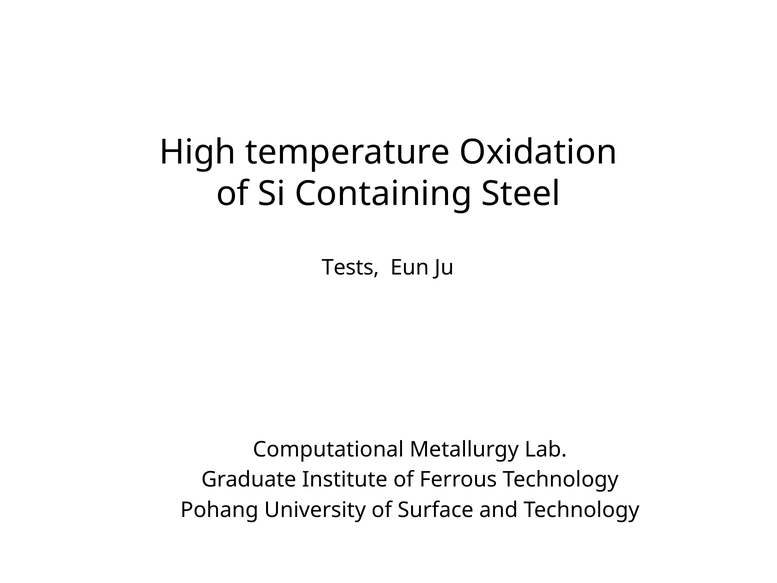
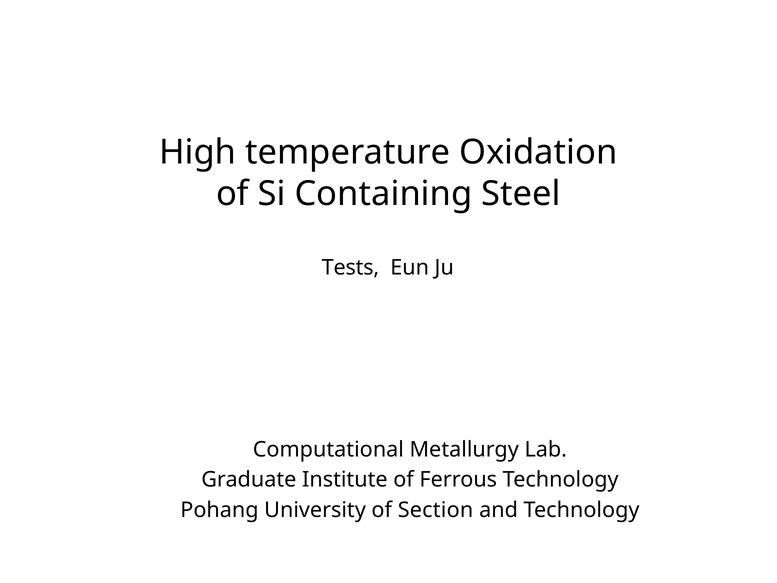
Surface: Surface -> Section
